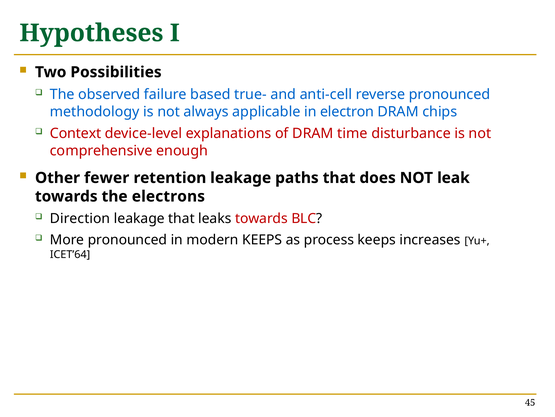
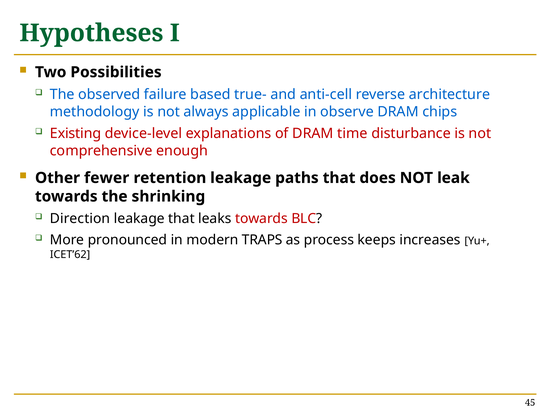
reverse pronounced: pronounced -> architecture
electron: electron -> observe
Context: Context -> Existing
electrons: electrons -> shrinking
modern KEEPS: KEEPS -> TRAPS
ICET’64: ICET’64 -> ICET’62
